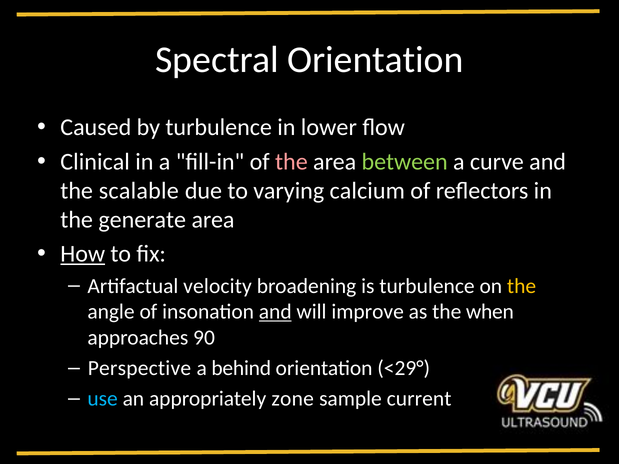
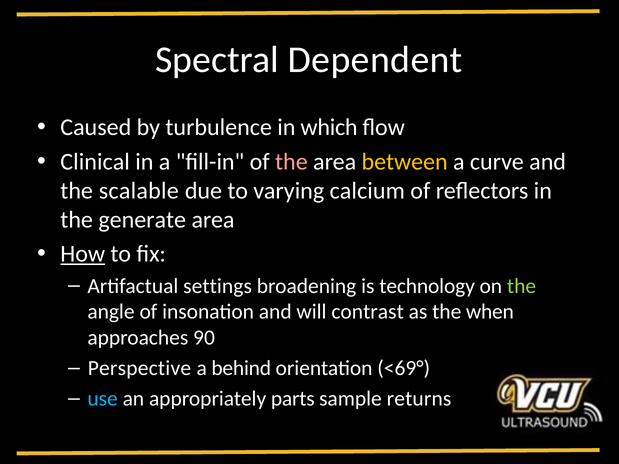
Spectral Orientation: Orientation -> Dependent
lower: lower -> which
between colour: light green -> yellow
velocity: velocity -> settings
is turbulence: turbulence -> technology
the at (522, 286) colour: yellow -> light green
and at (275, 312) underline: present -> none
improve: improve -> contrast
<29°: <29° -> <69°
zone: zone -> parts
current: current -> returns
